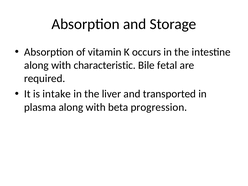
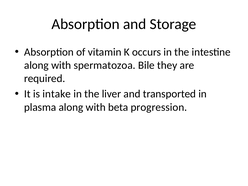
characteristic: characteristic -> spermatozoa
fetal: fetal -> they
